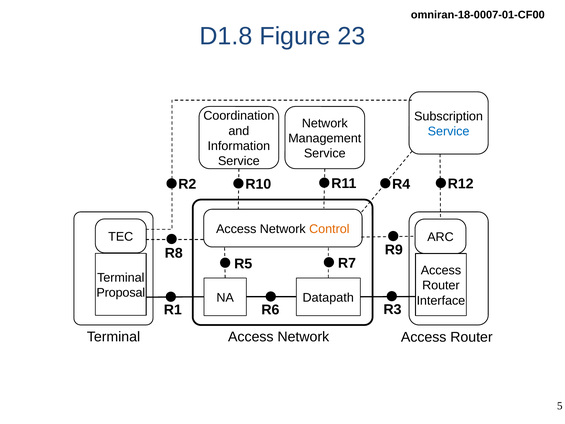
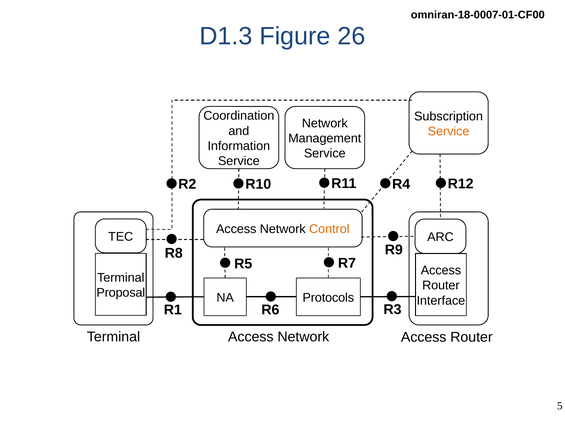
D1.8: D1.8 -> D1.3
23: 23 -> 26
Service at (449, 131) colour: blue -> orange
Datapath: Datapath -> Protocols
